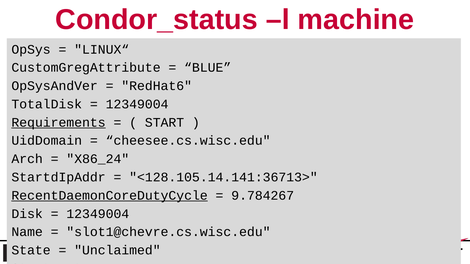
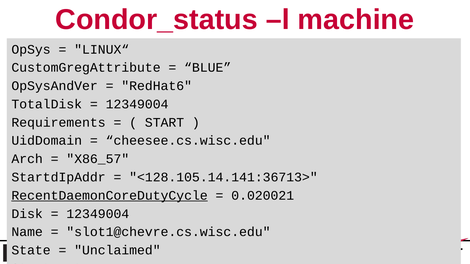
Requirements underline: present -> none
X86_24: X86_24 -> X86_57
9.784267: 9.784267 -> 0.020021
